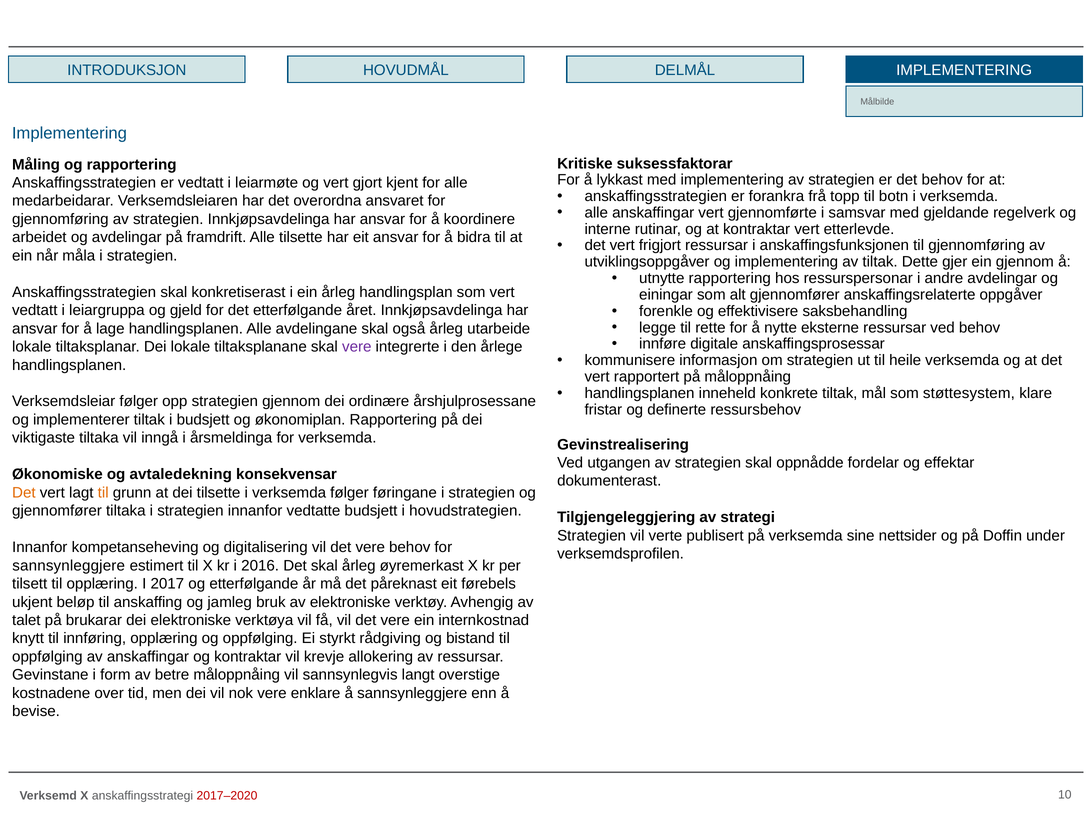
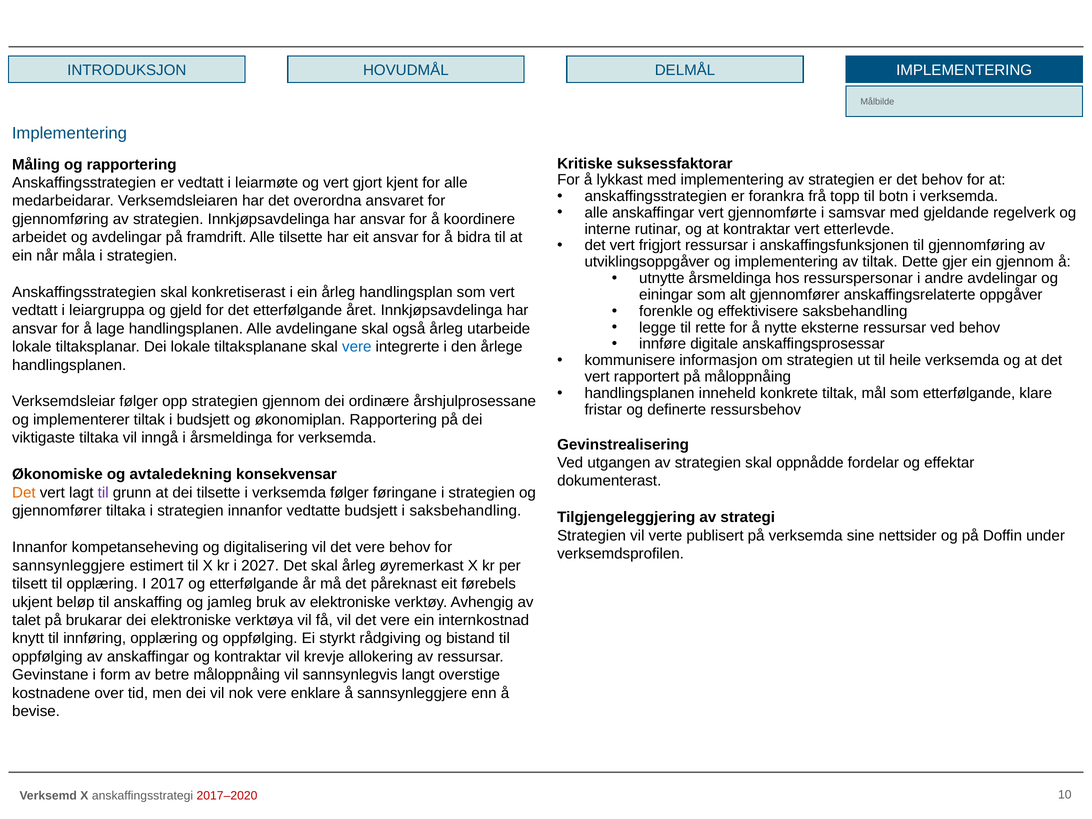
utnytte rapportering: rapportering -> årsmeldinga
vere at (357, 347) colour: purple -> blue
som støttesystem: støttesystem -> etterfølgande
til at (103, 493) colour: orange -> purple
i hovudstrategien: hovudstrategien -> saksbehandling
2016: 2016 -> 2027
